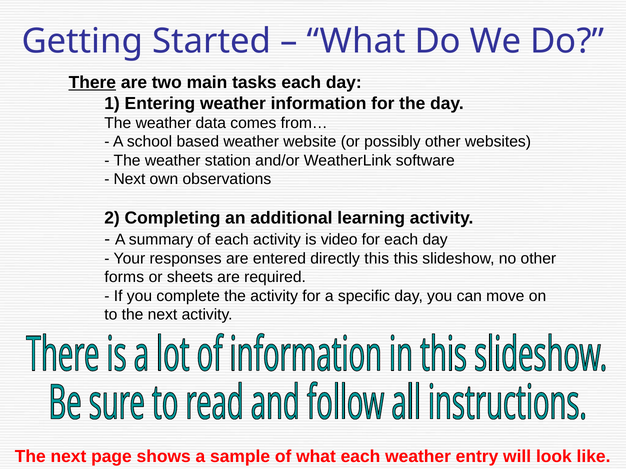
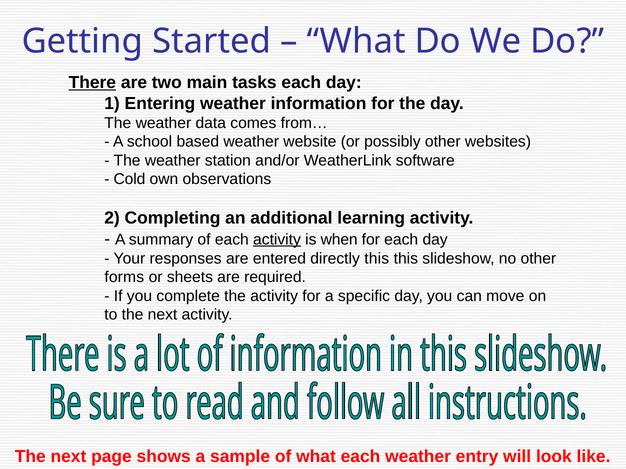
Next at (129, 179): Next -> Cold
activity at (277, 240) underline: none -> present
video: video -> when
